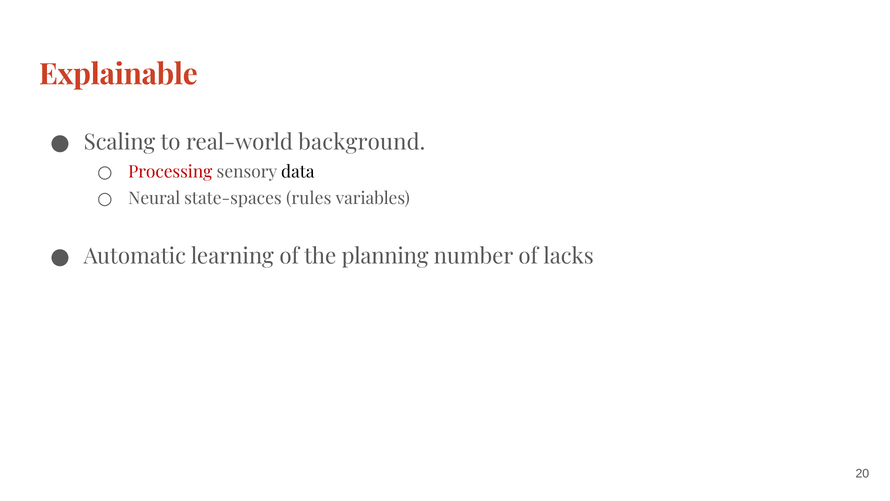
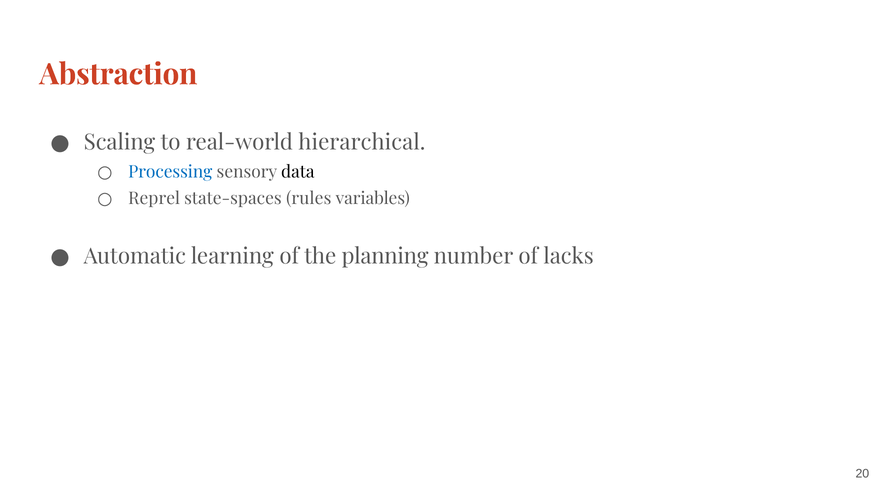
Explainable: Explainable -> Abstraction
background: background -> hierarchical
Processing colour: red -> blue
Neural: Neural -> Reprel
